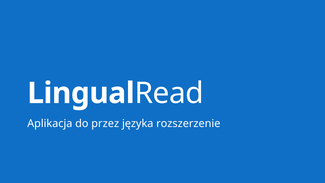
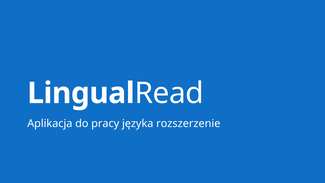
przez: przez -> pracy
